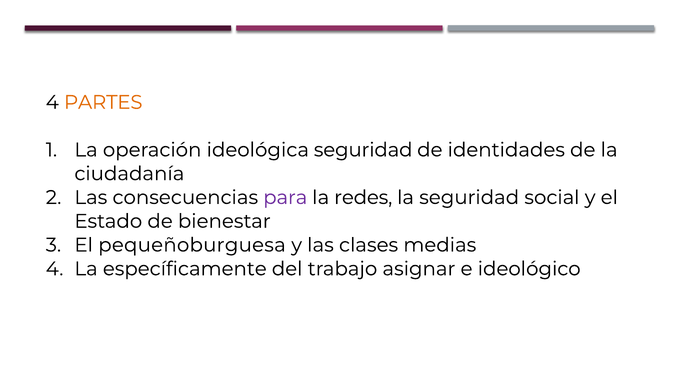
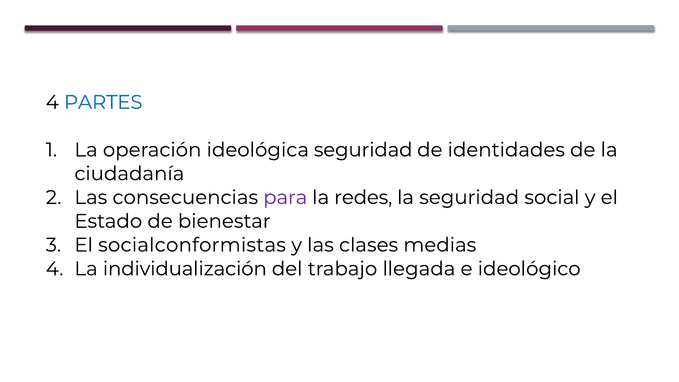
PARTES colour: orange -> blue
pequeñoburguesa: pequeñoburguesa -> socialconformistas
específicamente: específicamente -> individualización
asignar: asignar -> llegada
